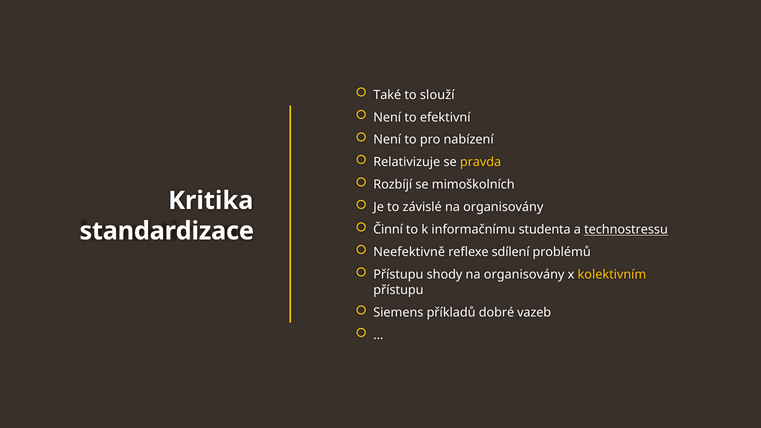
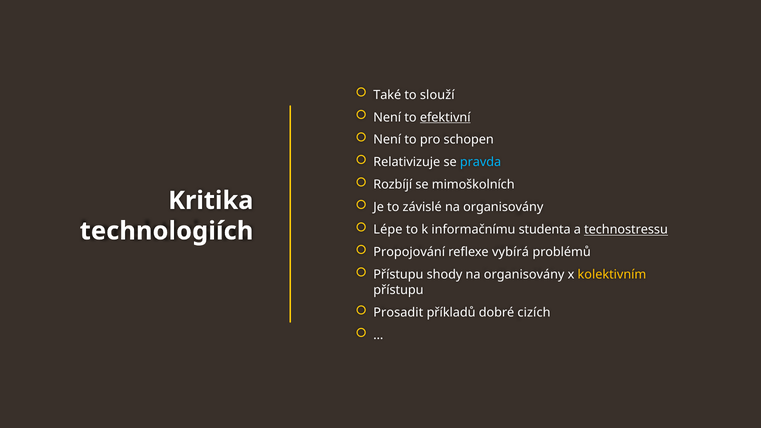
efektivní underline: none -> present
nabízení: nabízení -> schopen
pravda colour: yellow -> light blue
Činní: Činní -> Lépe
standardizace: standardizace -> technologiích
Neefektivně: Neefektivně -> Propojování
sdílení: sdílení -> vybírá
Siemens: Siemens -> Prosadit
vazeb: vazeb -> cizích
